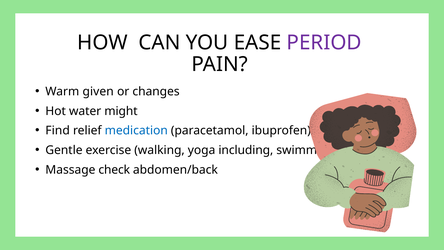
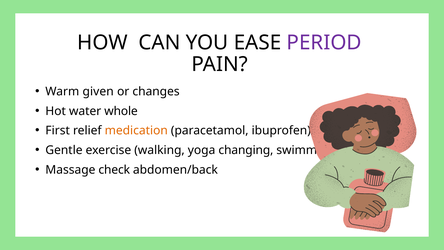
might: might -> whole
Find: Find -> First
medication colour: blue -> orange
including: including -> changing
